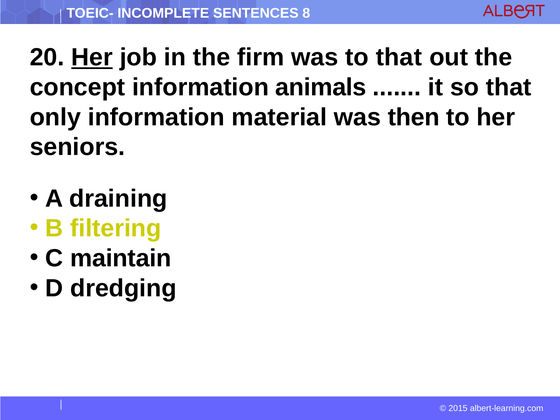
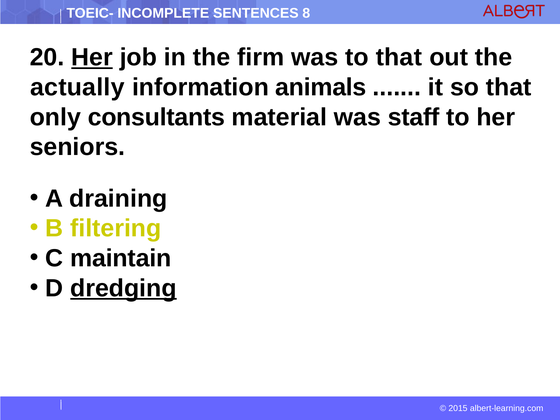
concept: concept -> actually
only information: information -> consultants
then: then -> staff
dredging underline: none -> present
